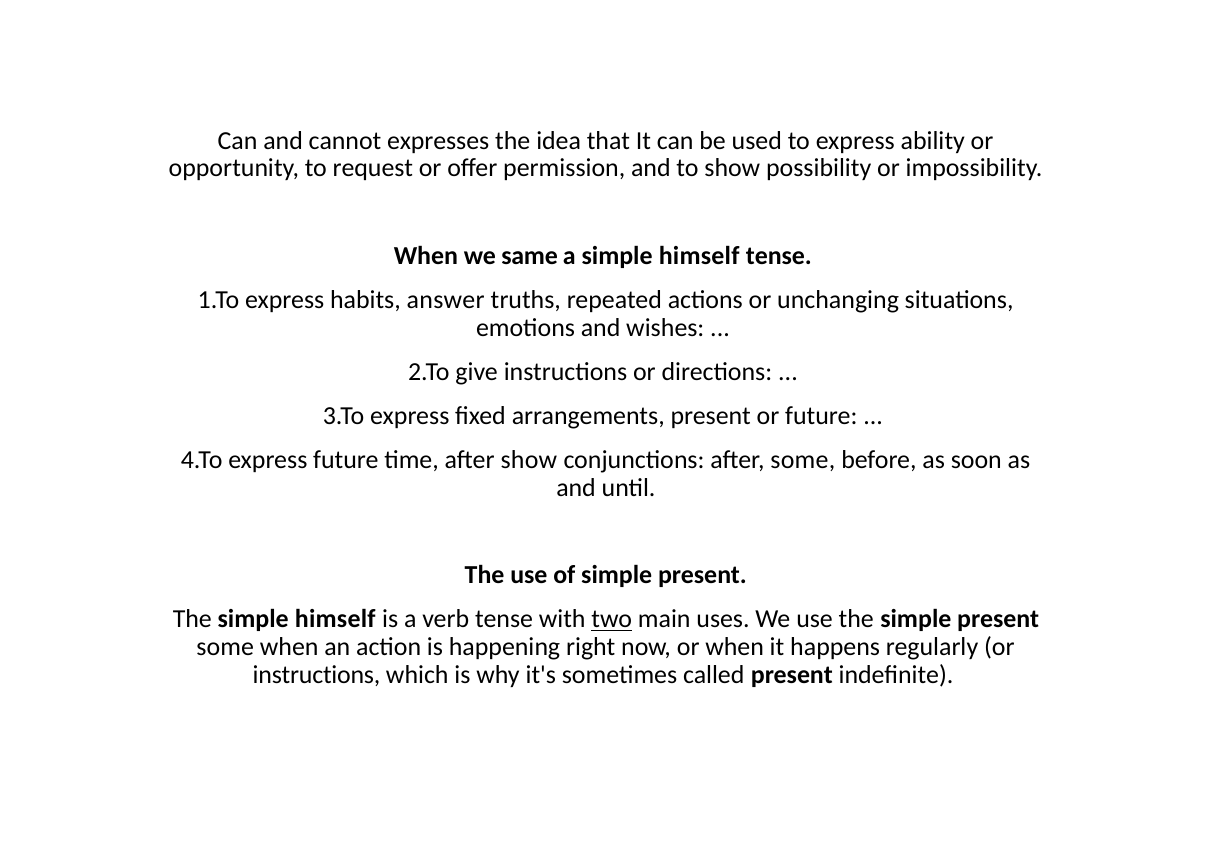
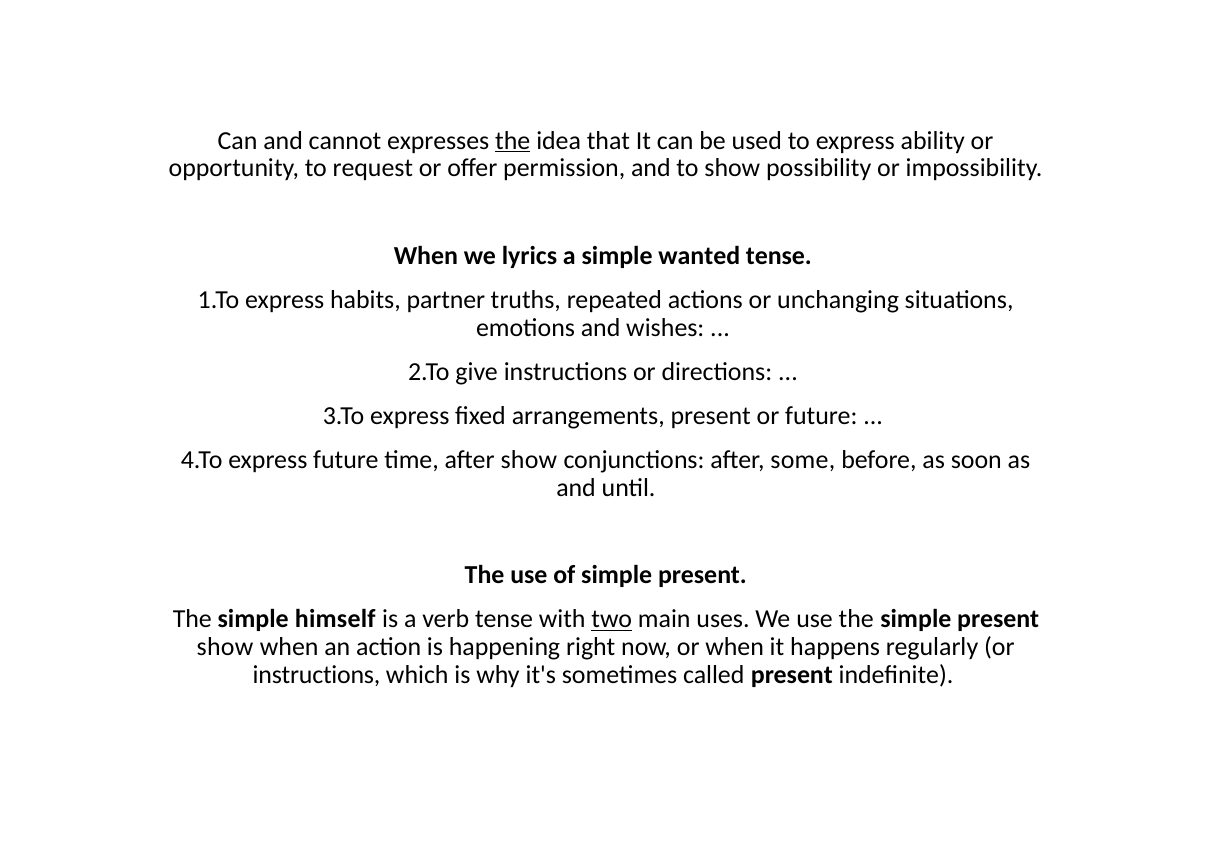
the at (513, 140) underline: none -> present
same: same -> lyrics
a simple himself: himself -> wanted
answer: answer -> partner
some at (225, 647): some -> show
